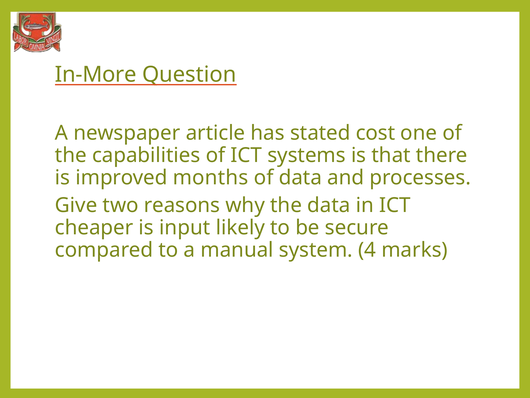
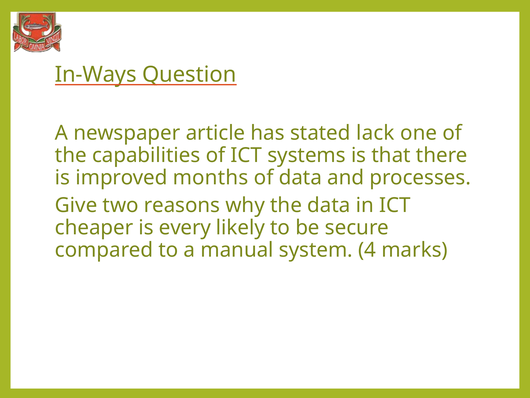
In-More: In-More -> In-Ways
cost: cost -> lack
input: input -> every
